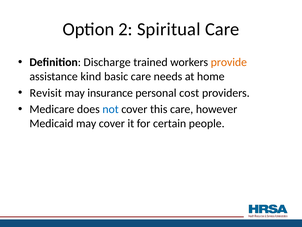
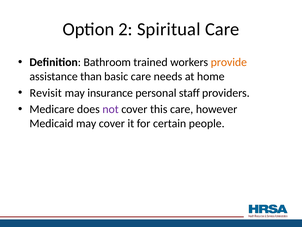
Discharge: Discharge -> Bathroom
kind: kind -> than
cost: cost -> staff
not colour: blue -> purple
